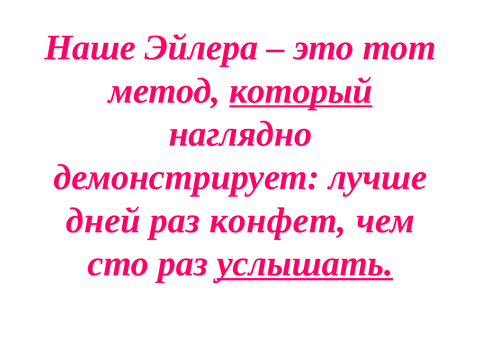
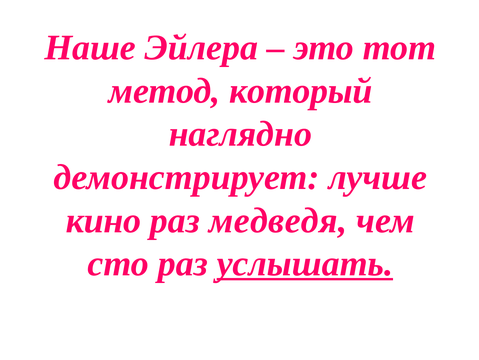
который underline: present -> none
дней: дней -> кино
конфет: конфет -> медведя
